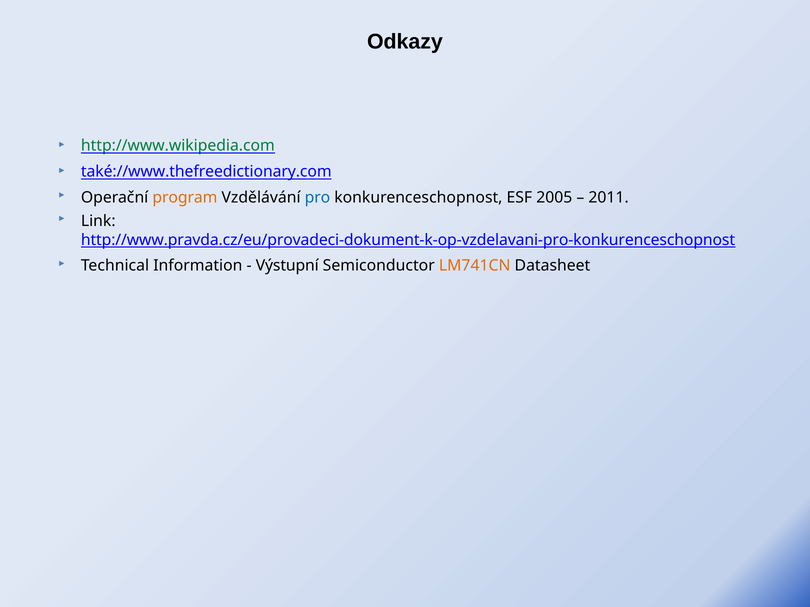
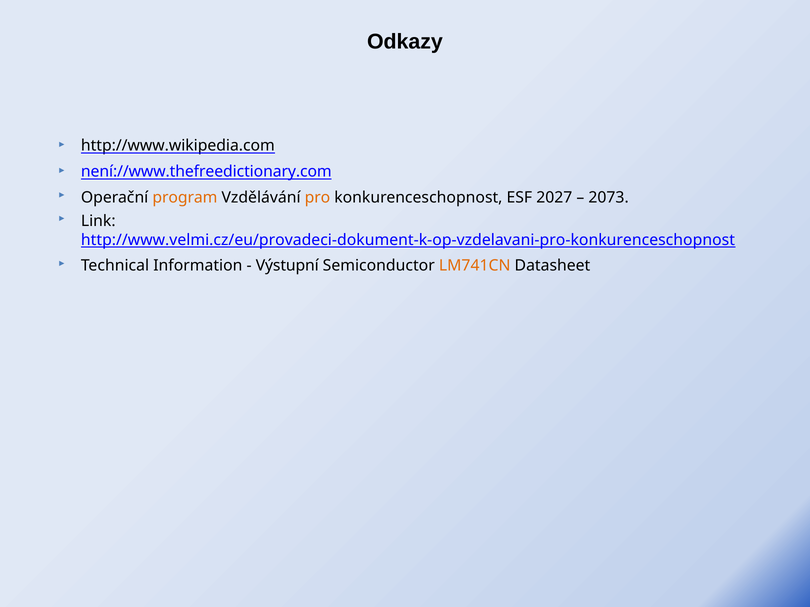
http://www.wikipedia.com colour: green -> black
také://www.thefreedictionary.com: také://www.thefreedictionary.com -> není://www.thefreedictionary.com
pro colour: blue -> orange
2005: 2005 -> 2027
2011: 2011 -> 2073
http://www.pravda.cz/eu/provadeci-dokument-k-op-vzdelavani-pro-konkurenceschopnost: http://www.pravda.cz/eu/provadeci-dokument-k-op-vzdelavani-pro-konkurenceschopnost -> http://www.velmi.cz/eu/provadeci-dokument-k-op-vzdelavani-pro-konkurenceschopnost
